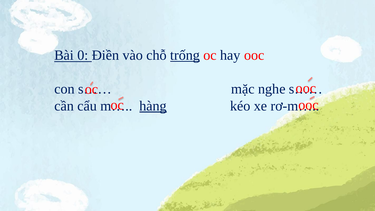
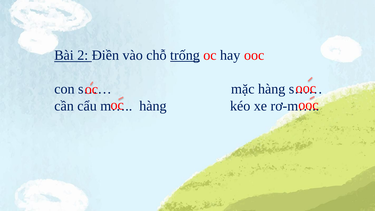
0: 0 -> 2
mặc nghe: nghe -> hàng
hàng at (153, 106) underline: present -> none
